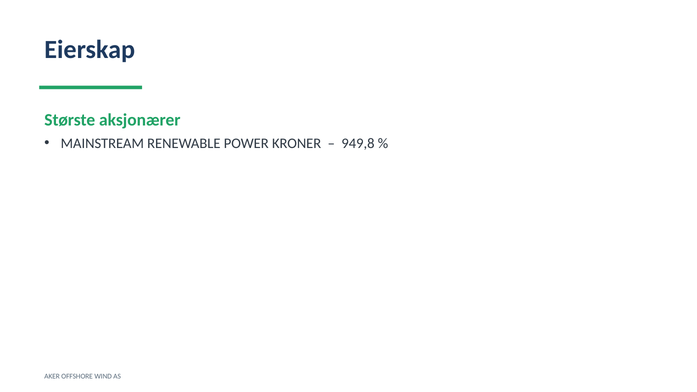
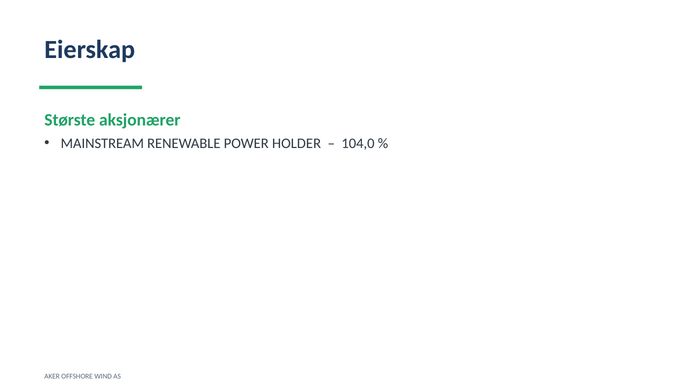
KRONER: KRONER -> HOLDER
949,8: 949,8 -> 104,0
